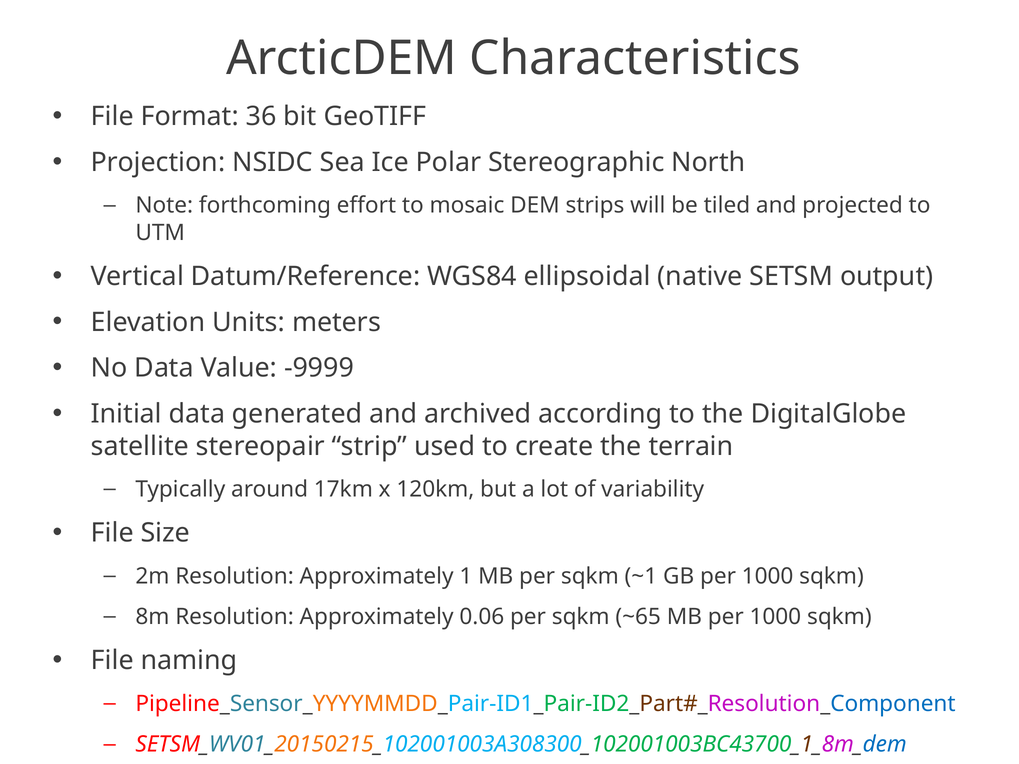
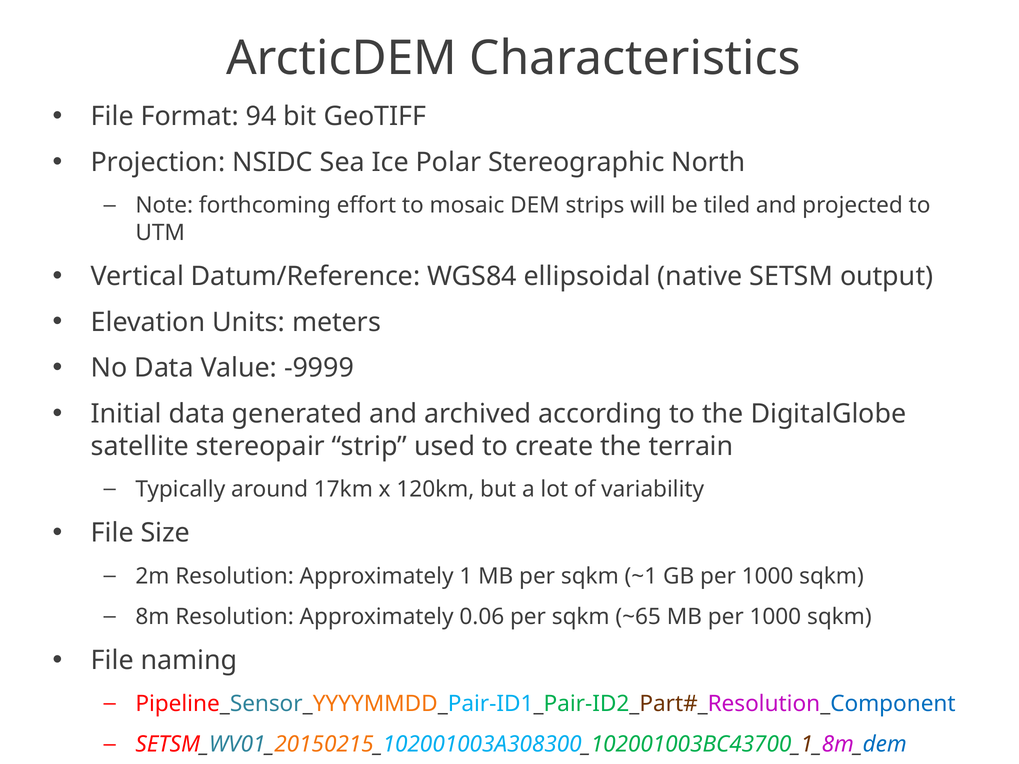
36: 36 -> 94
